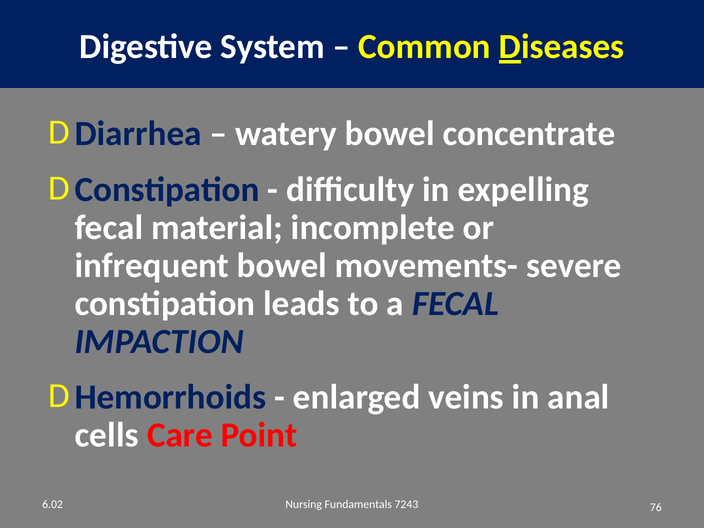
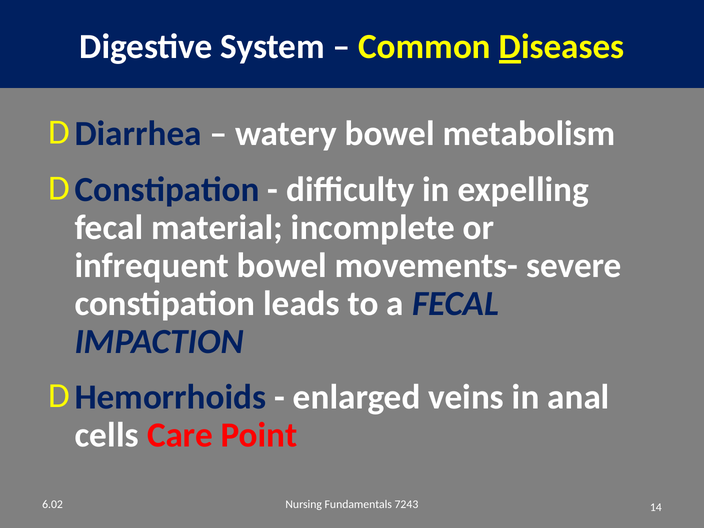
concentrate: concentrate -> metabolism
76: 76 -> 14
